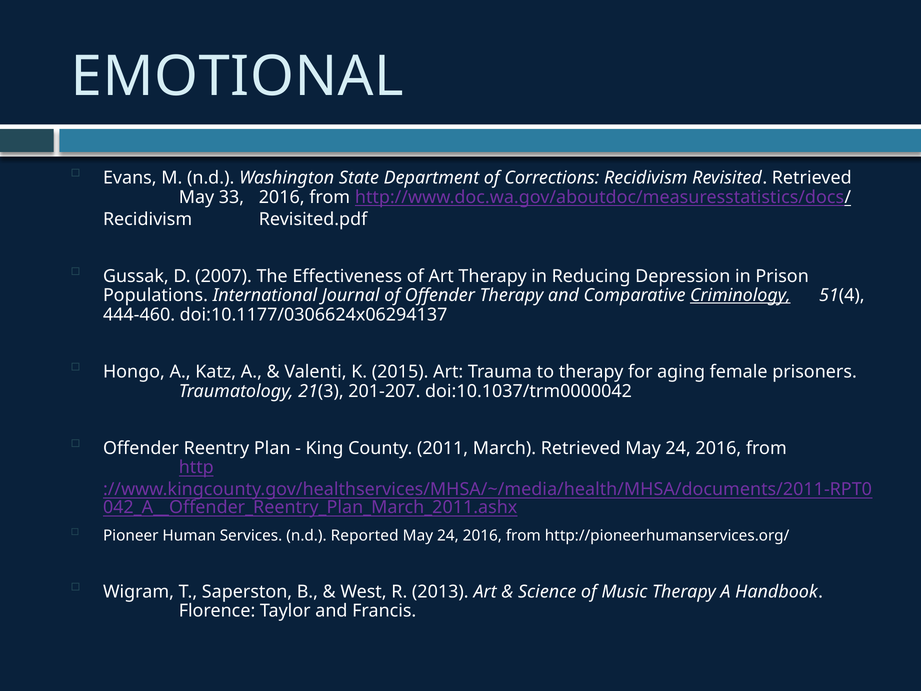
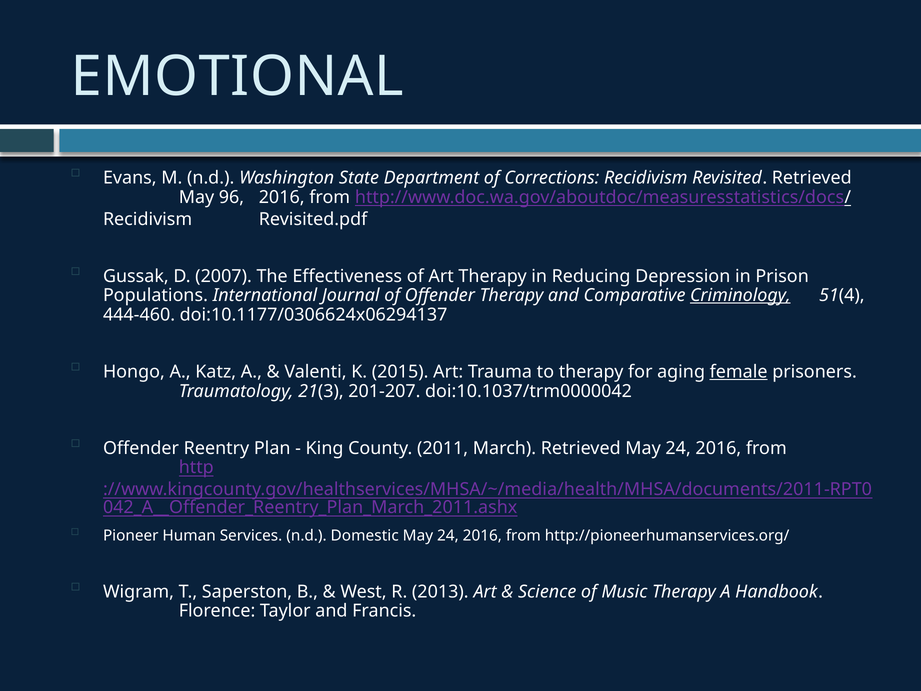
33: 33 -> 96
female underline: none -> present
Reported: Reported -> Domestic
